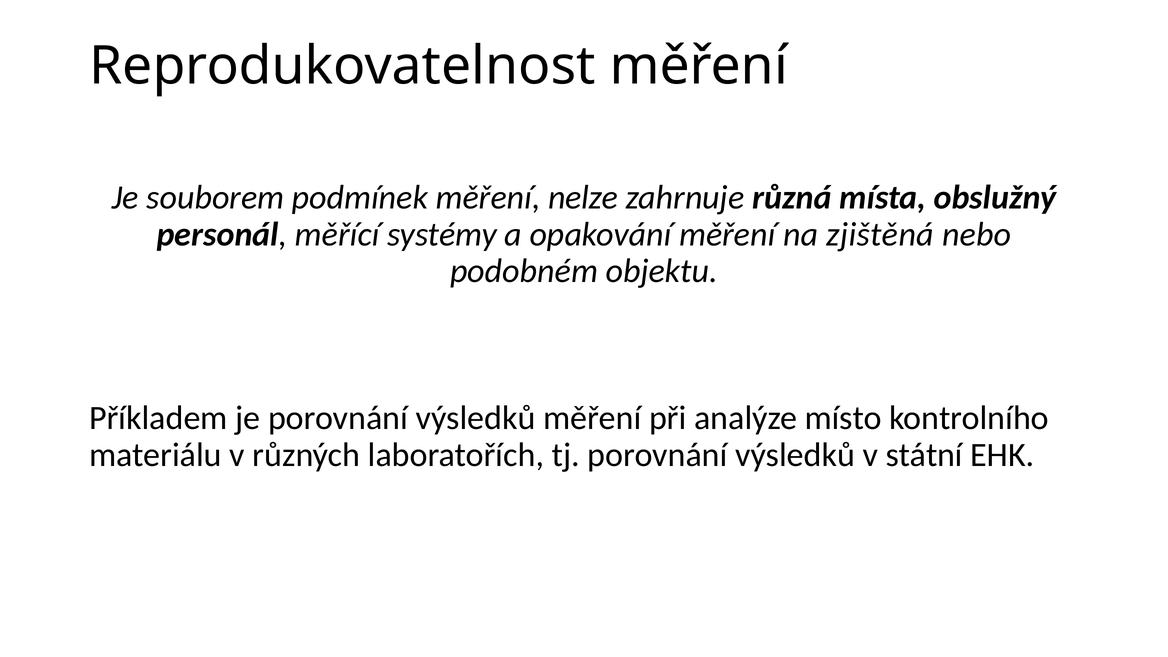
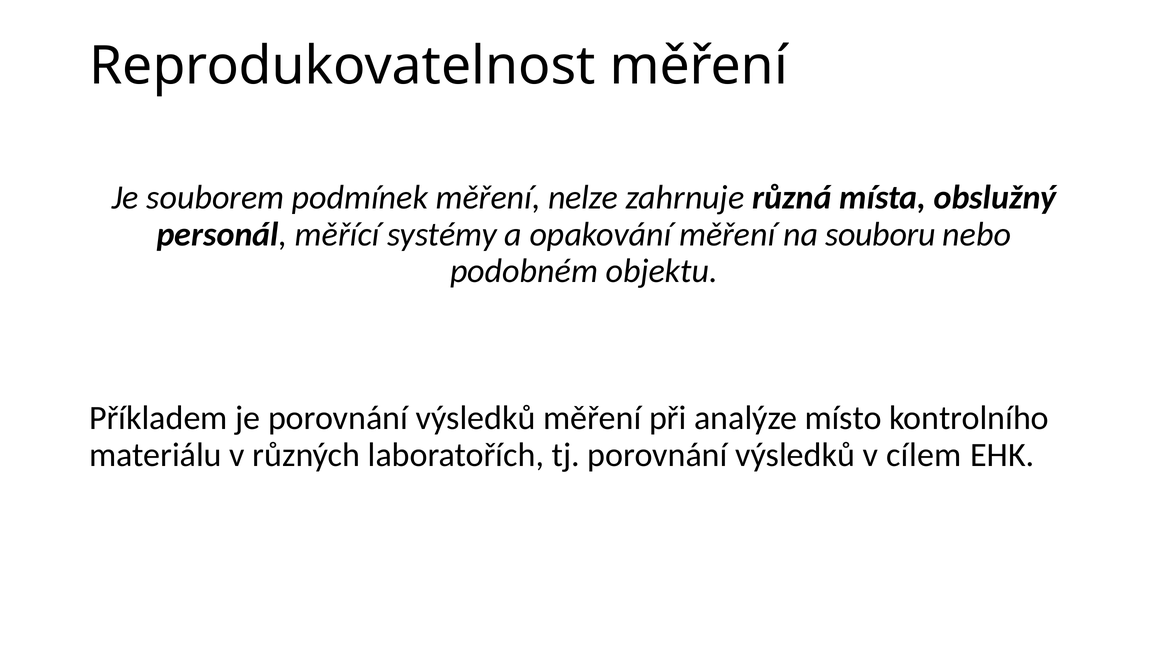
zjištěná: zjištěná -> souboru
státní: státní -> cílem
